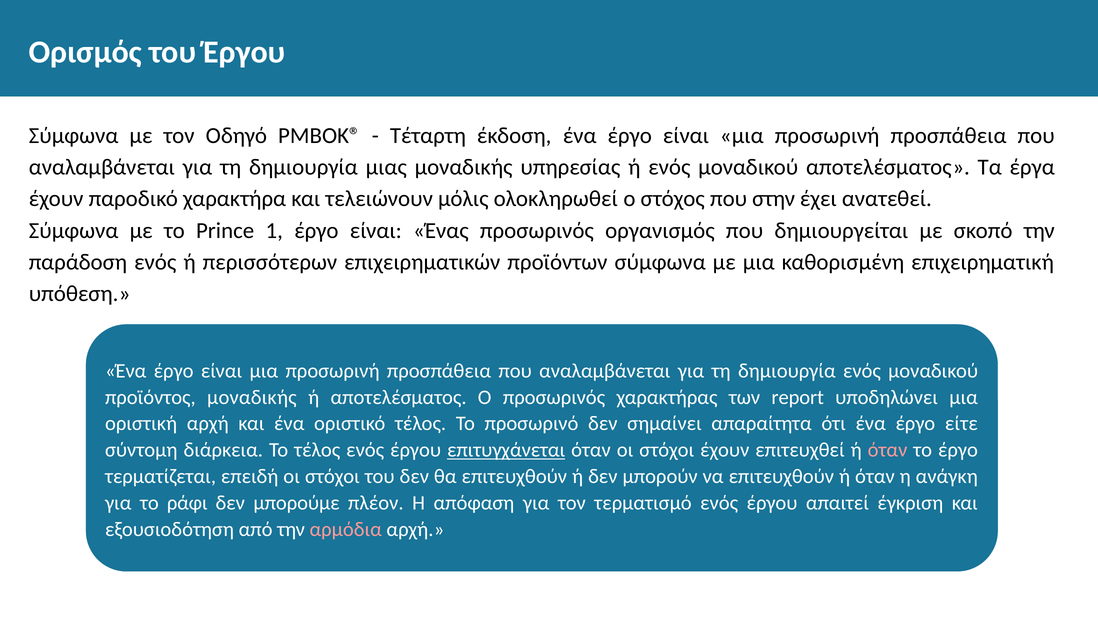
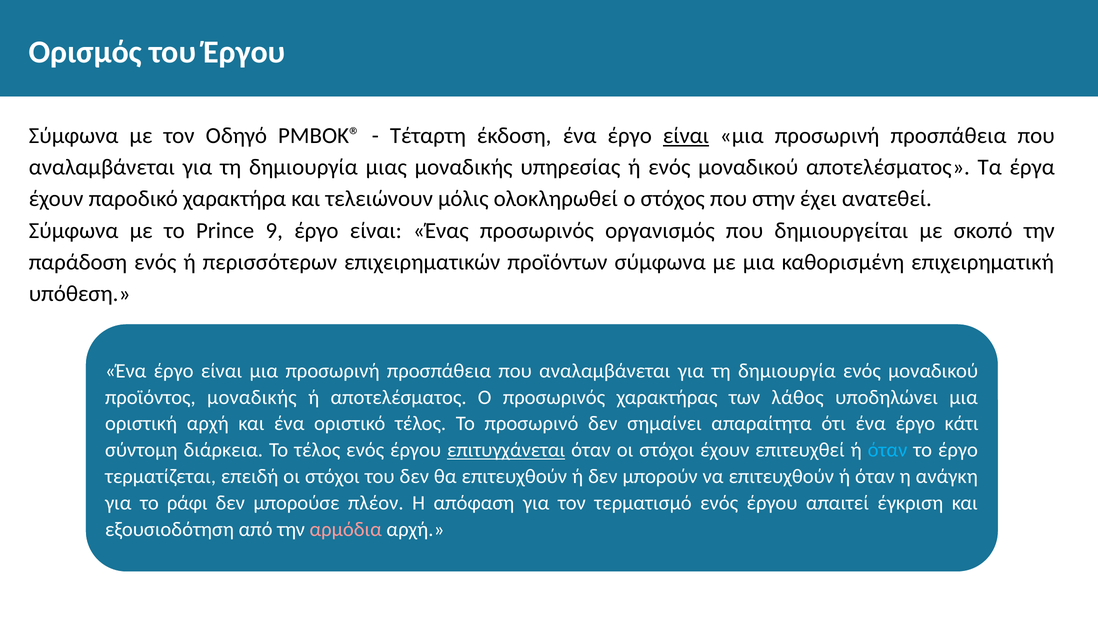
είναι at (686, 136) underline: none -> present
1: 1 -> 9
report: report -> λάθος
είτε: είτε -> κάτι
όταν at (888, 450) colour: pink -> light blue
μπορούμε: μπορούμε -> μπορούσε
